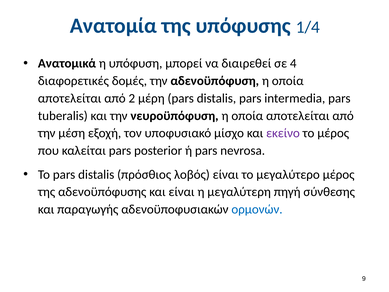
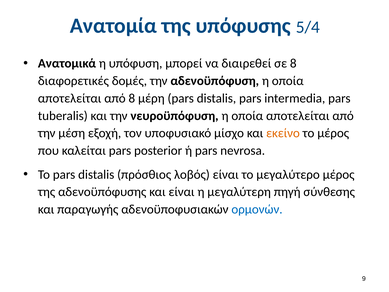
1/4: 1/4 -> 5/4
σε 4: 4 -> 8
από 2: 2 -> 8
εκείνο colour: purple -> orange
